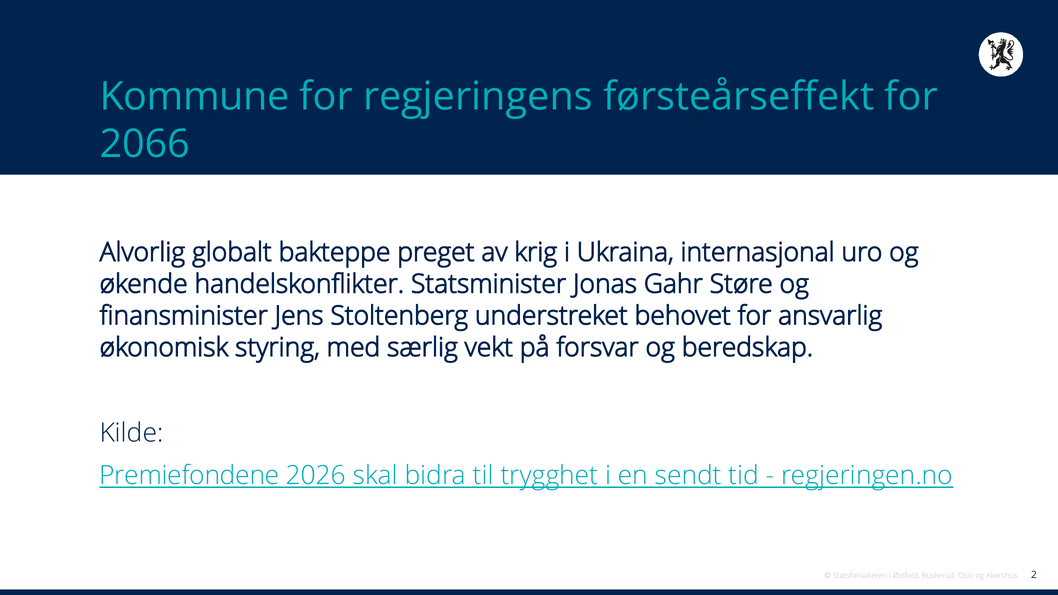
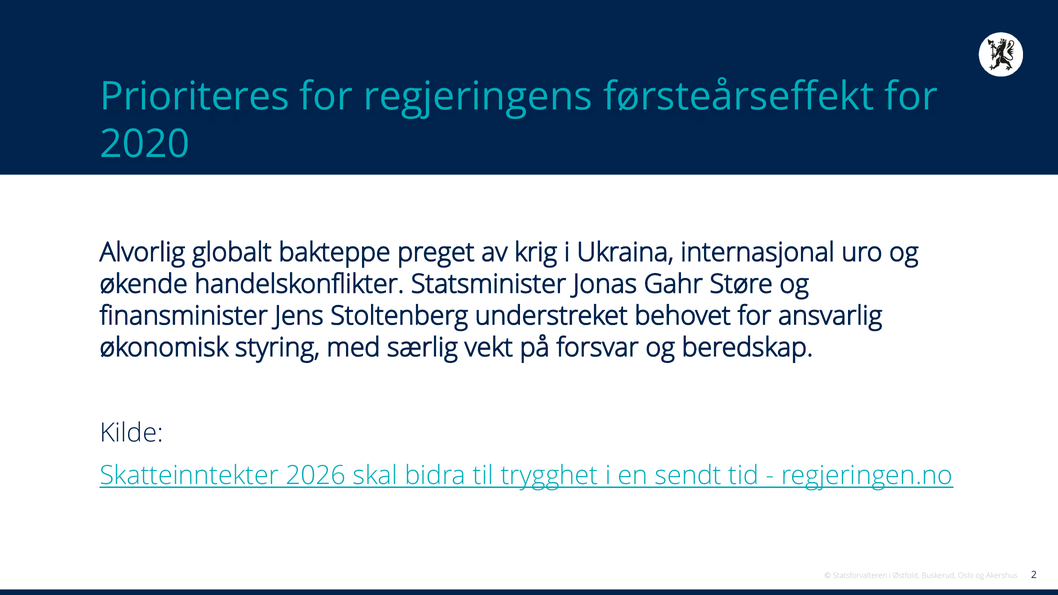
Kommune: Kommune -> Prioriteres
2066: 2066 -> 2020
Premiefondene: Premiefondene -> Skatteinntekter
